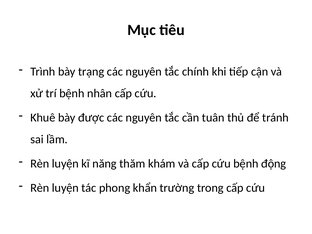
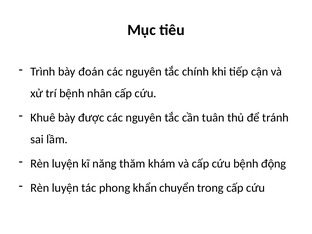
trạng: trạng -> đoán
trường: trường -> chuyển
